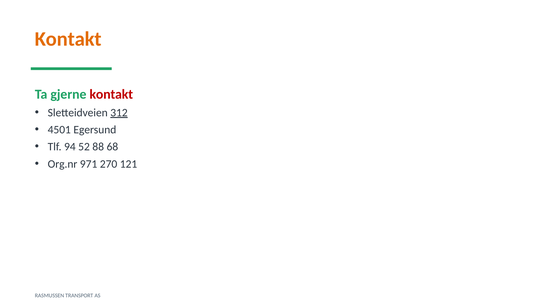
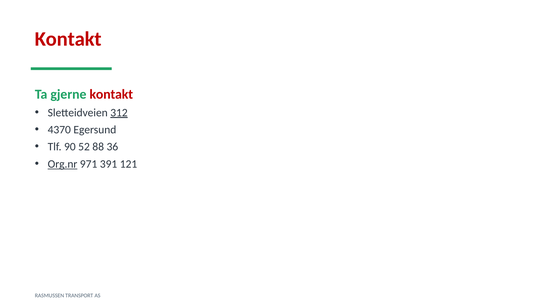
Kontakt at (68, 39) colour: orange -> red
4501: 4501 -> 4370
94: 94 -> 90
68: 68 -> 36
Org.nr underline: none -> present
270: 270 -> 391
